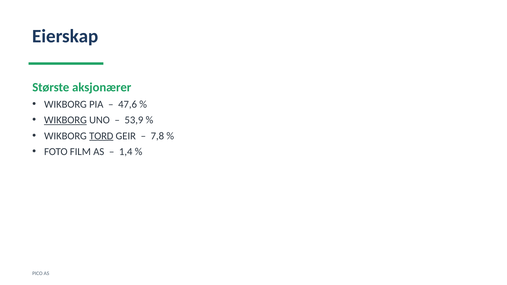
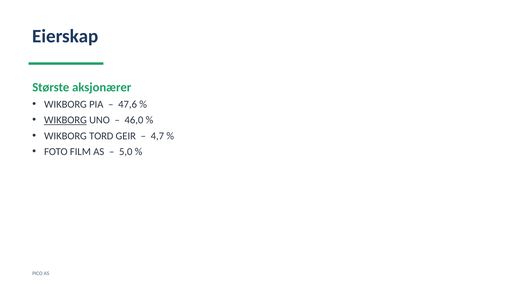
53,9: 53,9 -> 46,0
TORD underline: present -> none
7,8: 7,8 -> 4,7
1,4: 1,4 -> 5,0
